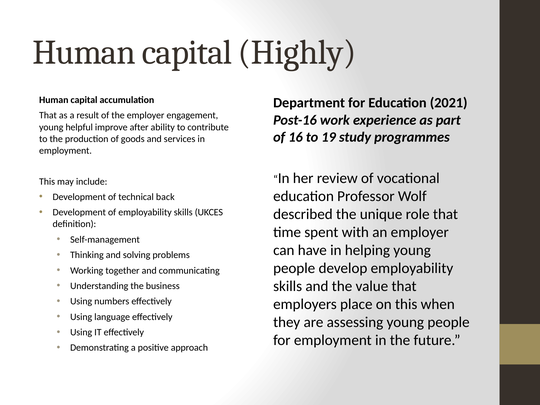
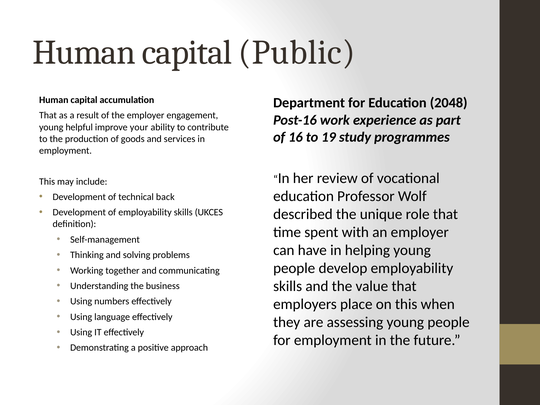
Highly: Highly -> Public
2021: 2021 -> 2048
after: after -> your
